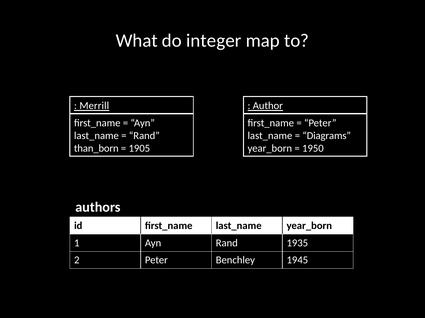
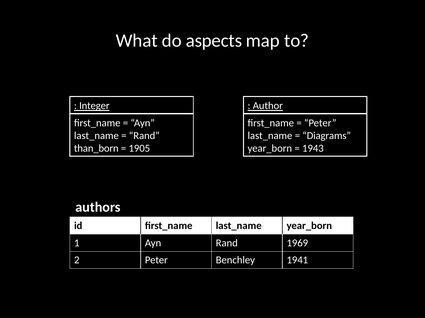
integer: integer -> aspects
Merrill: Merrill -> Integer
1950: 1950 -> 1943
1935: 1935 -> 1969
1945: 1945 -> 1941
